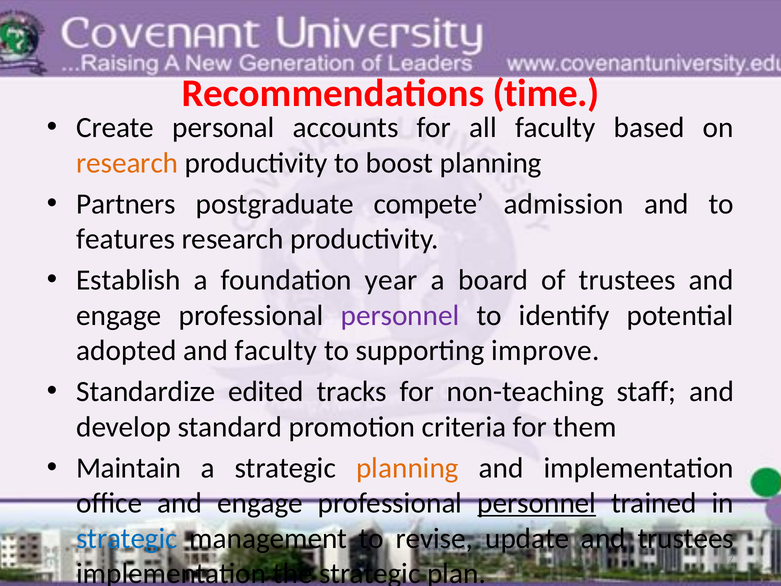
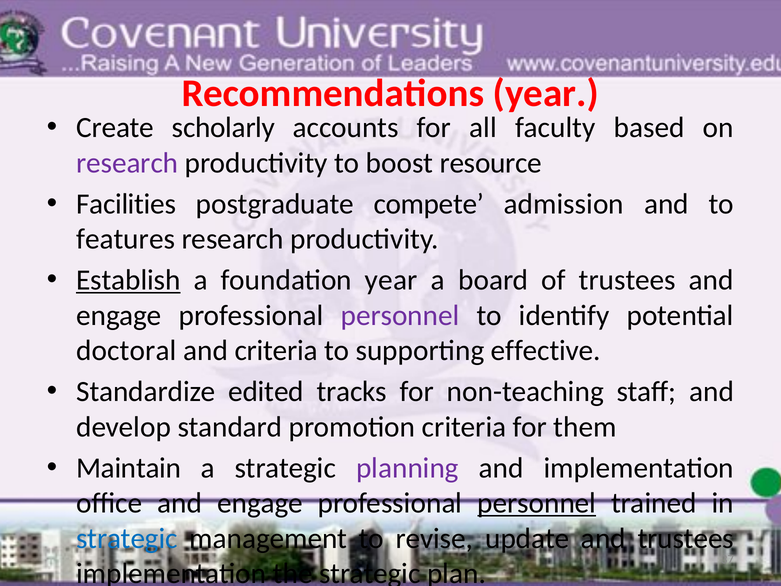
Recommendations time: time -> year
personal: personal -> scholarly
research at (127, 163) colour: orange -> purple
boost planning: planning -> resource
Partners: Partners -> Facilities
Establish underline: none -> present
adopted: adopted -> doctoral
and faculty: faculty -> criteria
improve: improve -> effective
planning at (407, 468) colour: orange -> purple
